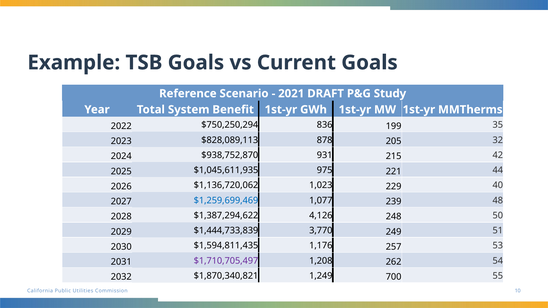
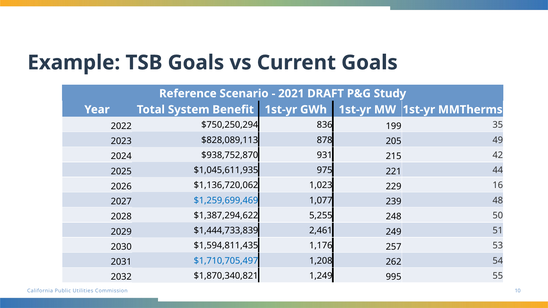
32: 32 -> 49
40: 40 -> 16
4,126: 4,126 -> 5,255
3,770: 3,770 -> 2,461
$1,710,705,497 colour: purple -> blue
700: 700 -> 995
